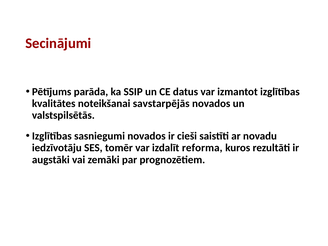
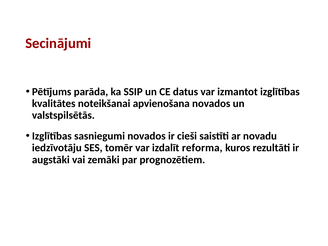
savstarpējās: savstarpējās -> apvienošana
